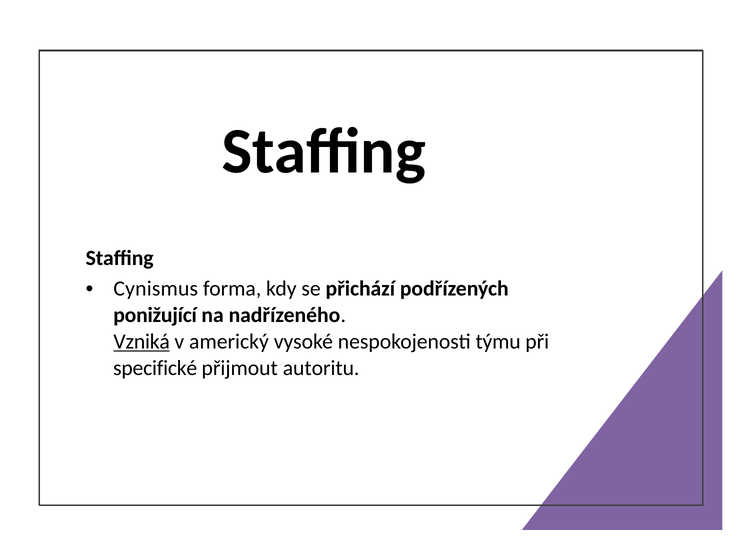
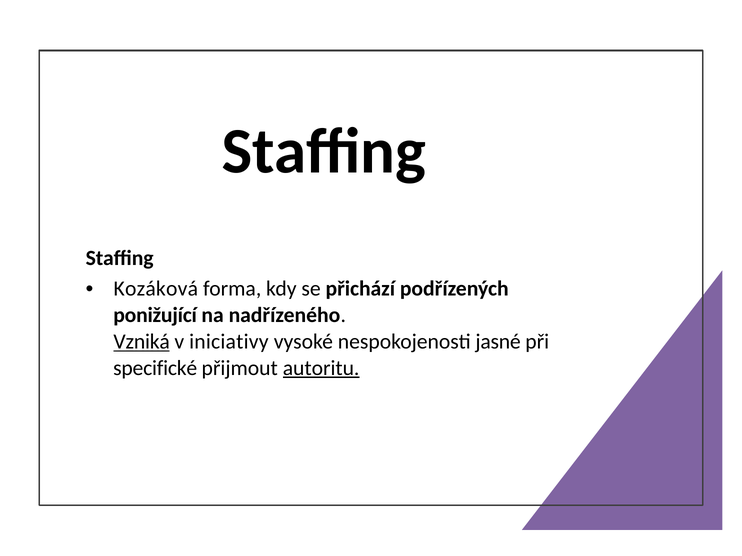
Cynismus: Cynismus -> Kozáková
americký: americký -> iniciativy
týmu: týmu -> jasné
autoritu underline: none -> present
